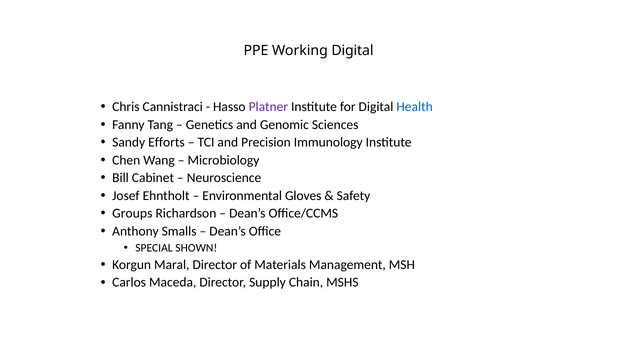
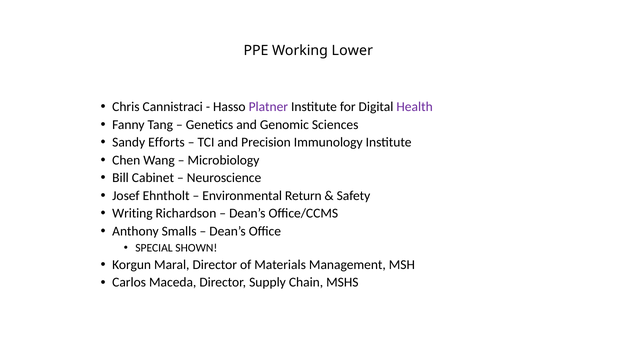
Working Digital: Digital -> Lower
Health colour: blue -> purple
Gloves: Gloves -> Return
Groups: Groups -> Writing
